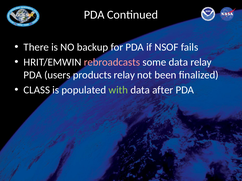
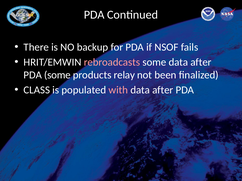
some data relay: relay -> after
PDA users: users -> some
with colour: light green -> pink
